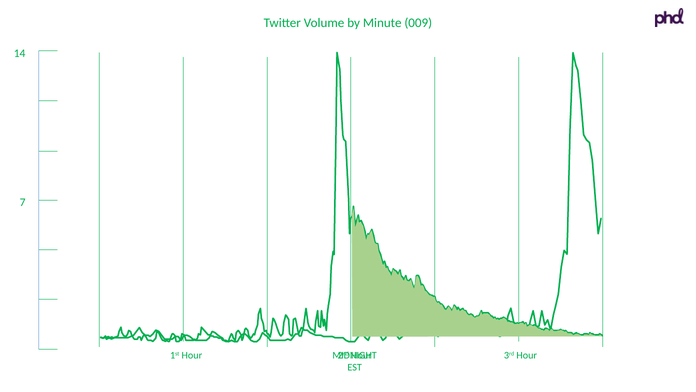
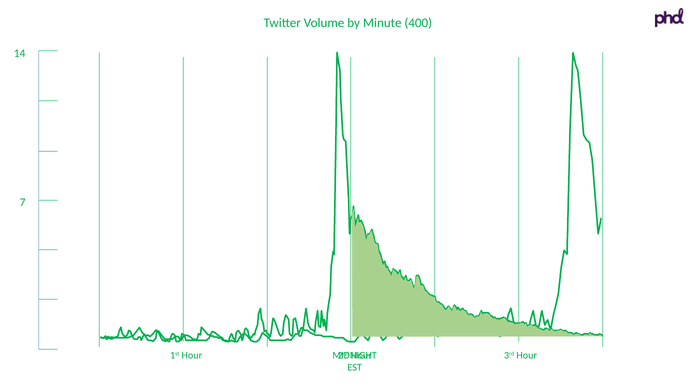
009: 009 -> 400
